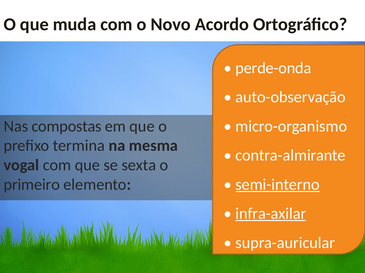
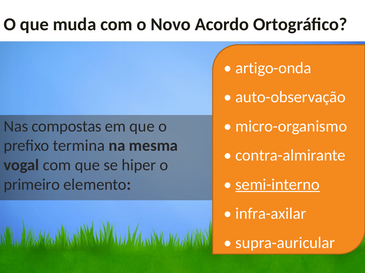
perde-onda: perde-onda -> artigo-onda
sexta: sexta -> hiper
infra-axilar underline: present -> none
